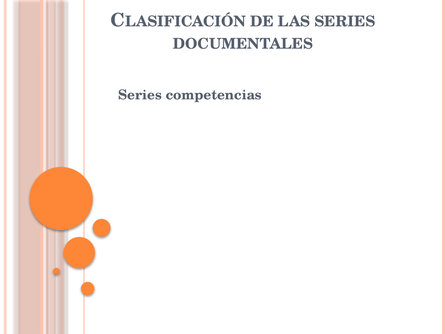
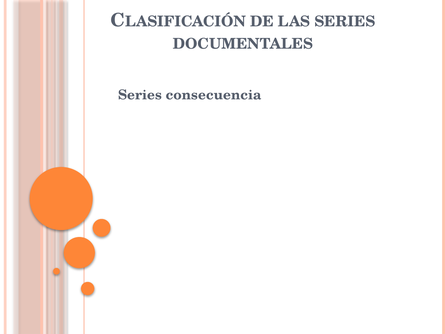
competencias: competencias -> consecuencia
